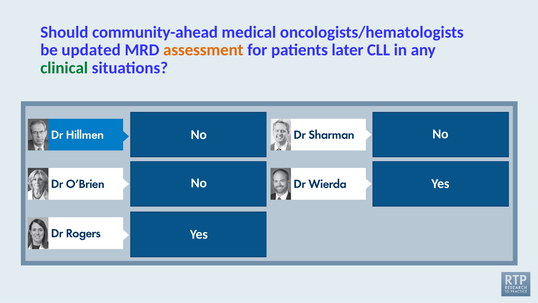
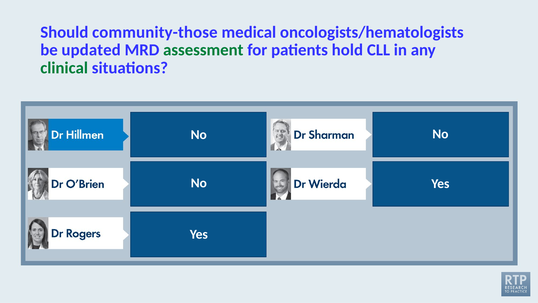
community-ahead: community-ahead -> community-those
assessment colour: orange -> green
later: later -> hold
